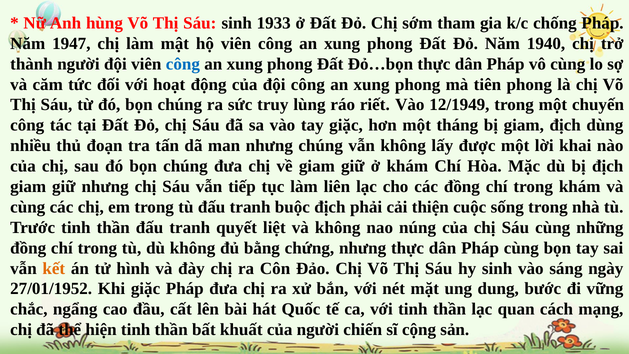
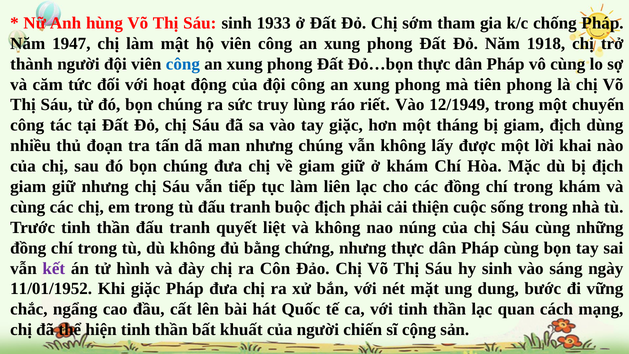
1940: 1940 -> 1918
kết colour: orange -> purple
27/01/1952: 27/01/1952 -> 11/01/1952
